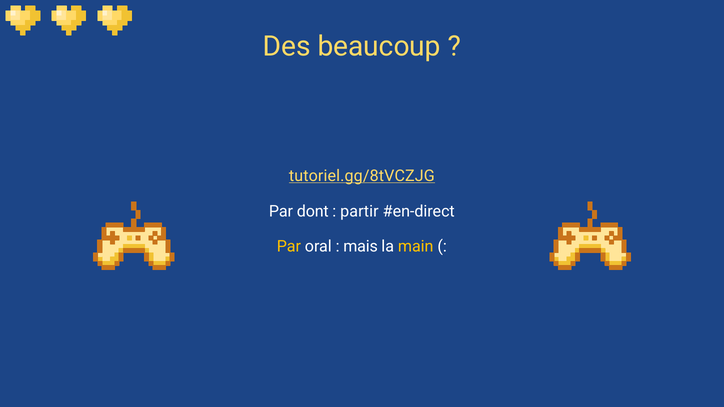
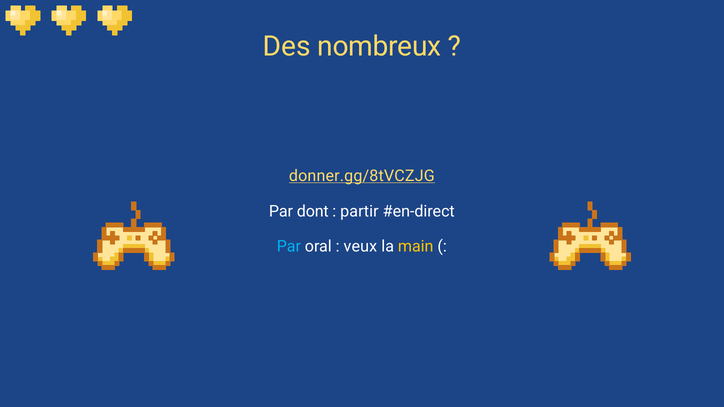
beaucoup: beaucoup -> nombreux
tutoriel.gg/8tVCZJG: tutoriel.gg/8tVCZJG -> donner.gg/8tVCZJG
Par at (289, 247) colour: yellow -> light blue
mais: mais -> veux
